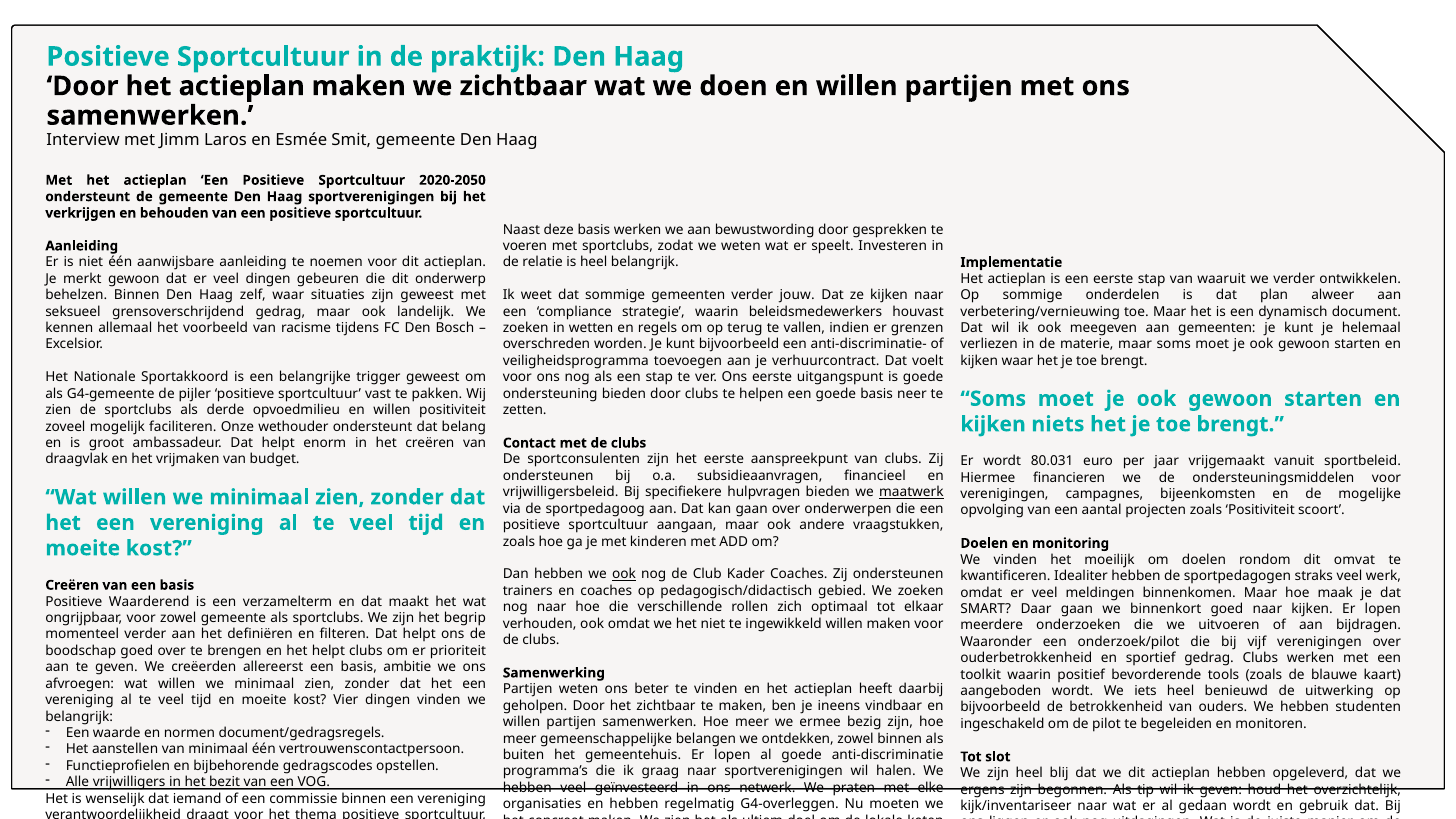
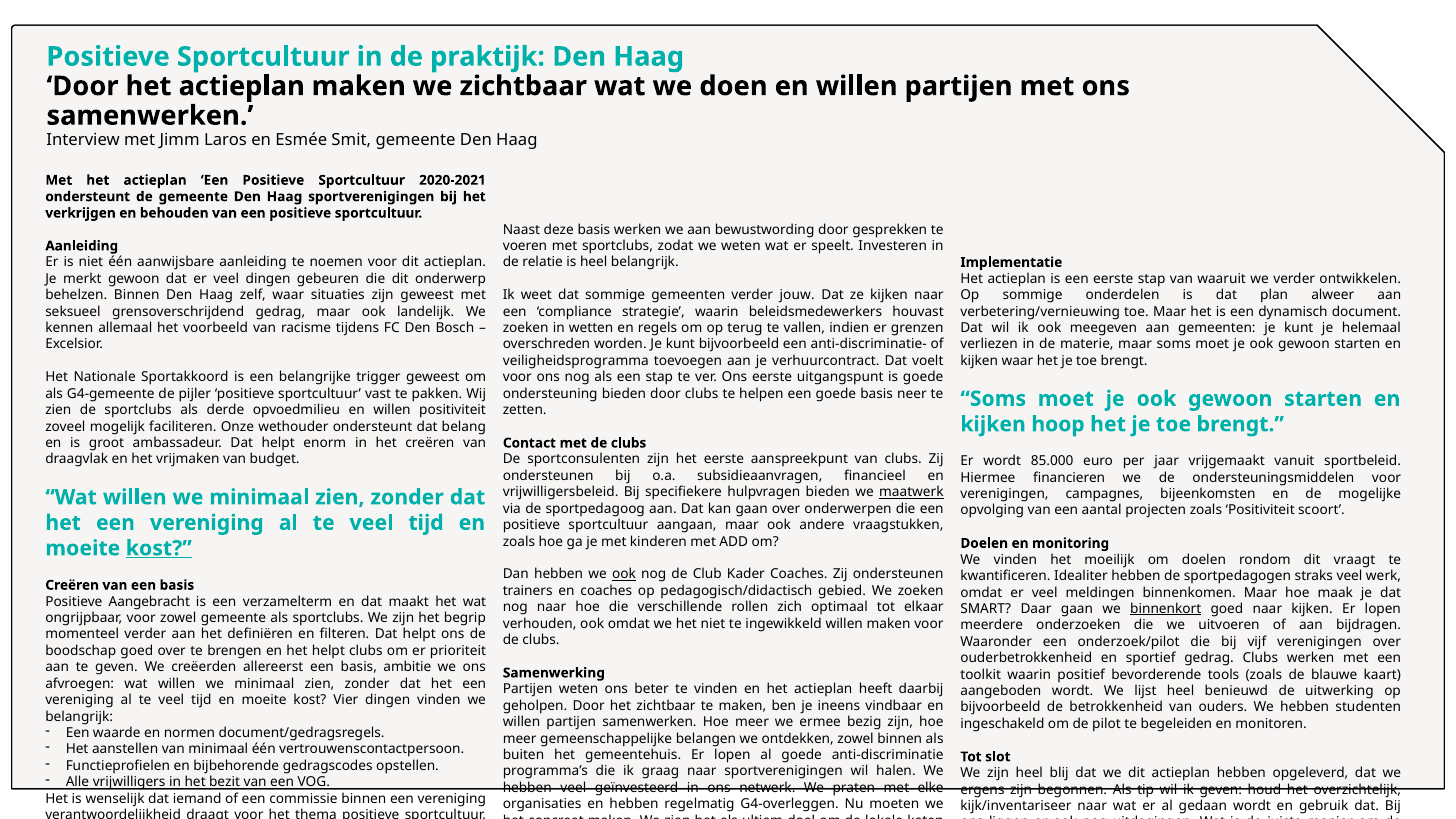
2020-2050: 2020-2050 -> 2020-2021
niets: niets -> hoop
80.031: 80.031 -> 85.000
kost at (159, 548) underline: none -> present
omvat: omvat -> vraagt
Waarderend: Waarderend -> Aangebracht
binnenkort underline: none -> present
iets: iets -> lijst
